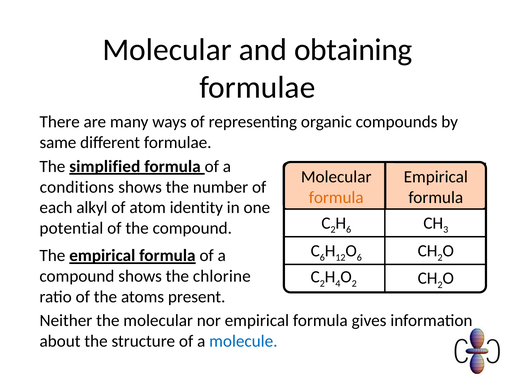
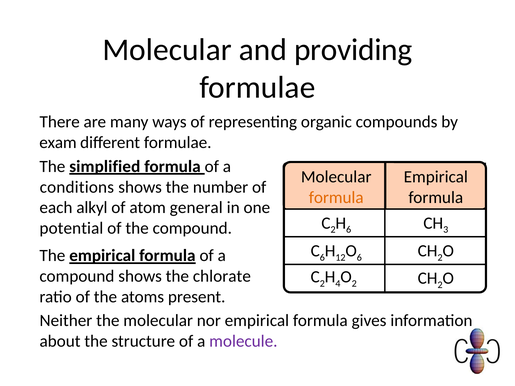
obtaining: obtaining -> providing
same: same -> exam
identity: identity -> general
chlorine: chlorine -> chlorate
molecule colour: blue -> purple
